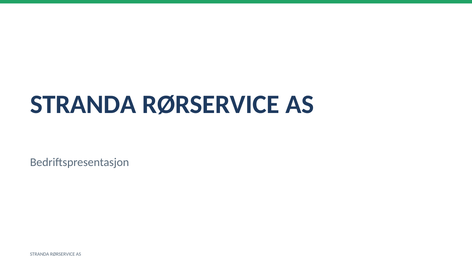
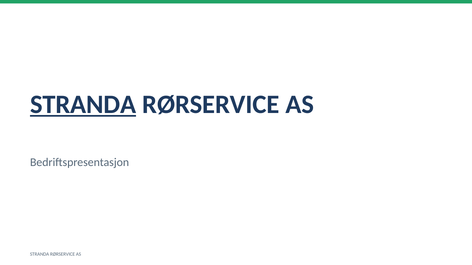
STRANDA at (83, 105) underline: none -> present
